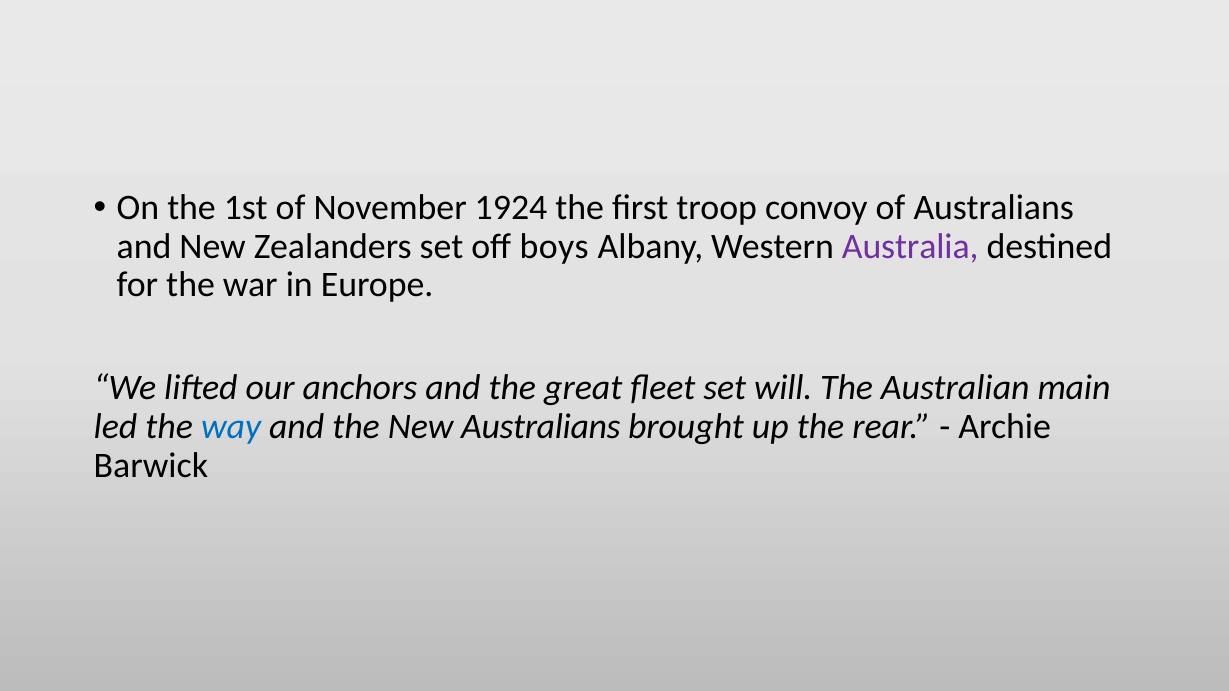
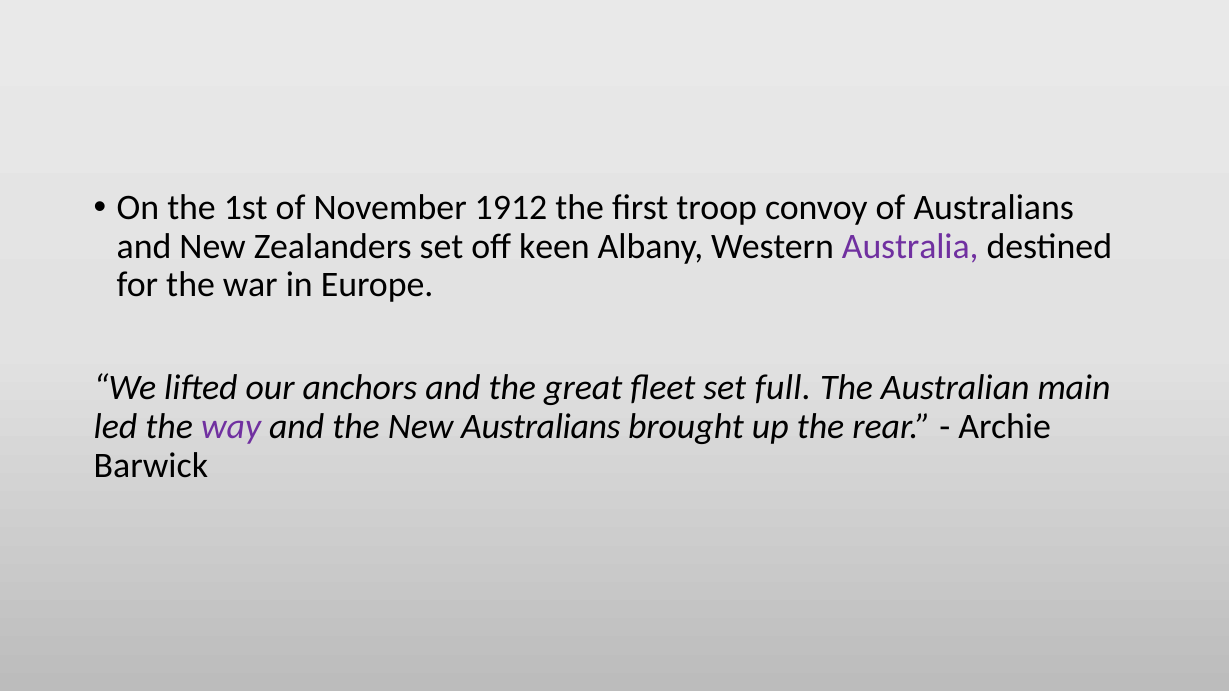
1924: 1924 -> 1912
boys: boys -> keen
will: will -> full
way colour: blue -> purple
